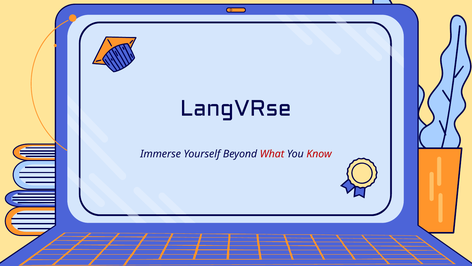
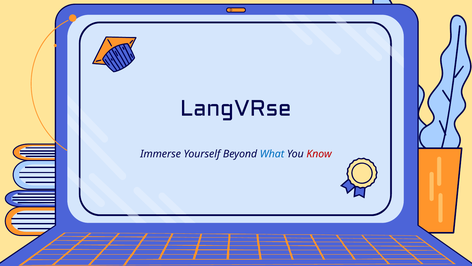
What colour: red -> blue
